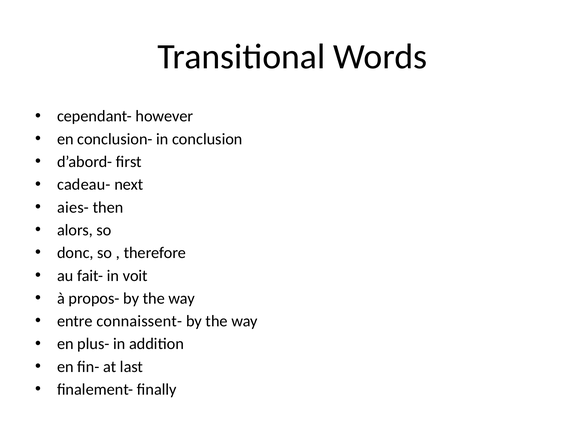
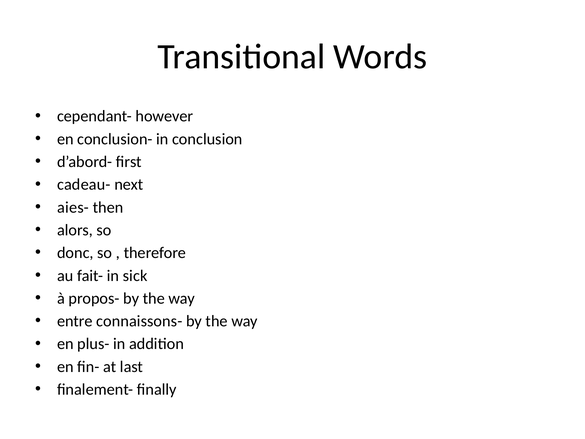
voit: voit -> sick
connaissent-: connaissent- -> connaissons-
